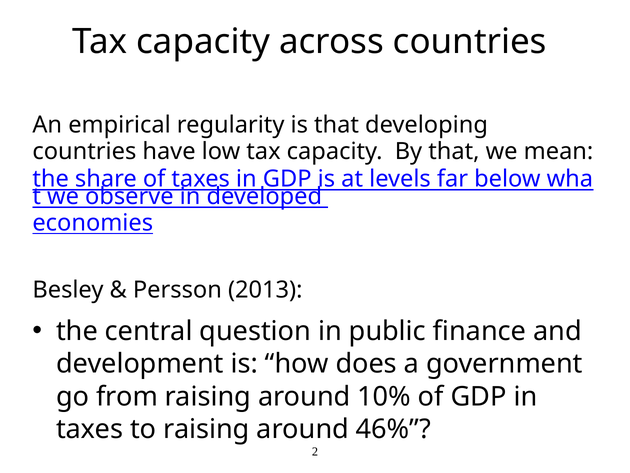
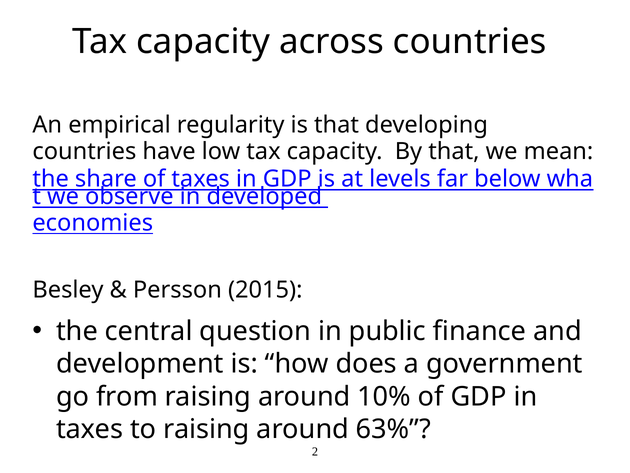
2013: 2013 -> 2015
46%: 46% -> 63%
